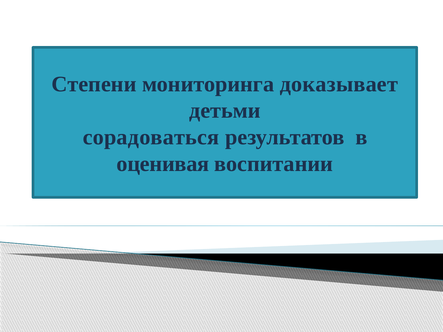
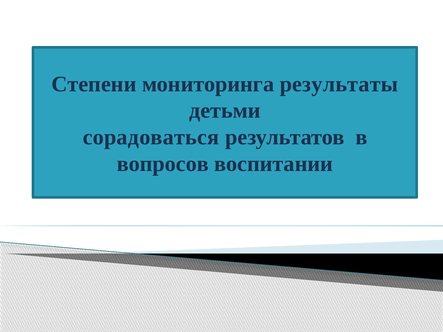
доказывает: доказывает -> результаты
оценивая: оценивая -> вопросов
